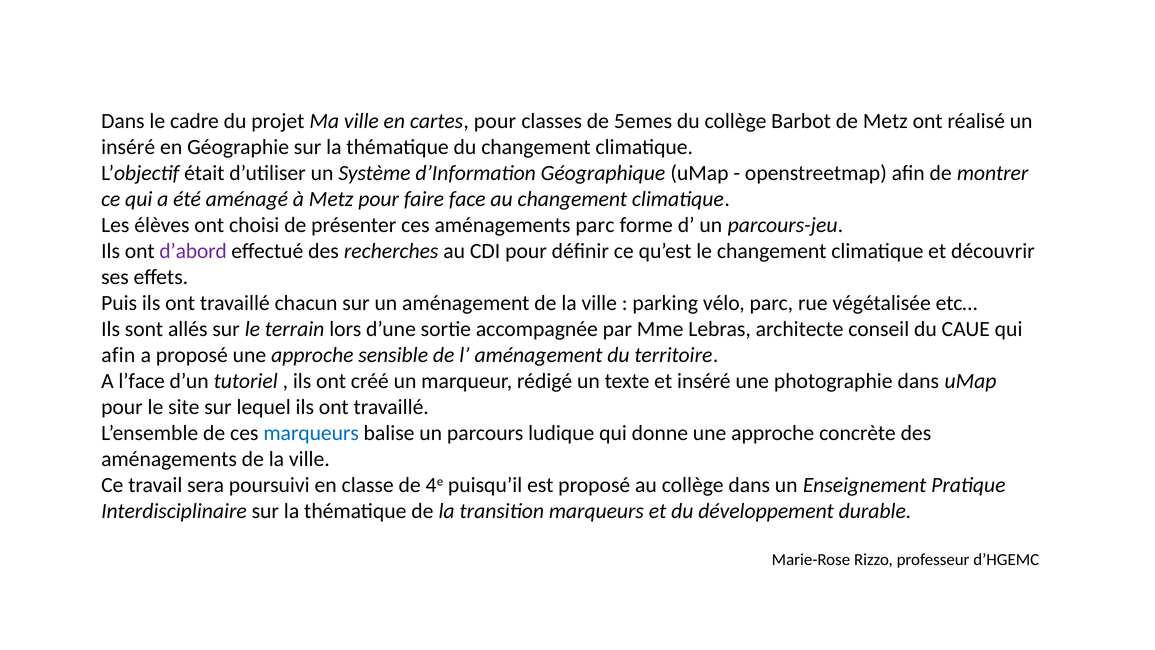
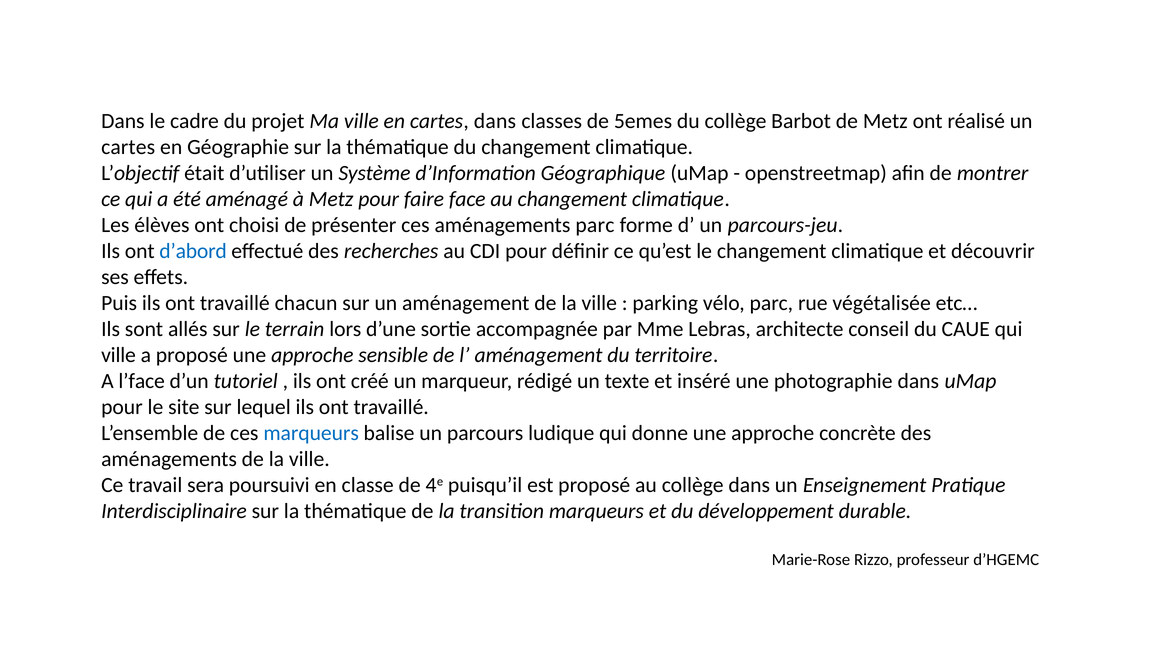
cartes pour: pour -> dans
inséré at (128, 147): inséré -> cartes
d’abord colour: purple -> blue
afin at (118, 355): afin -> ville
